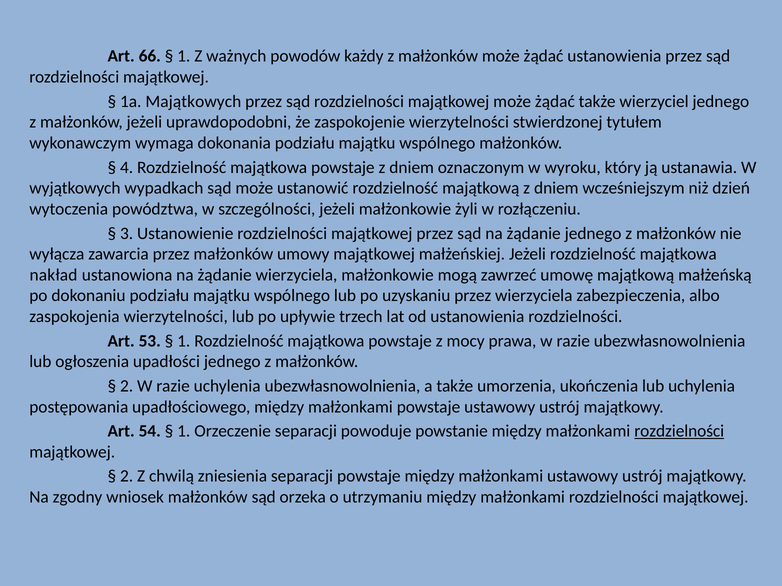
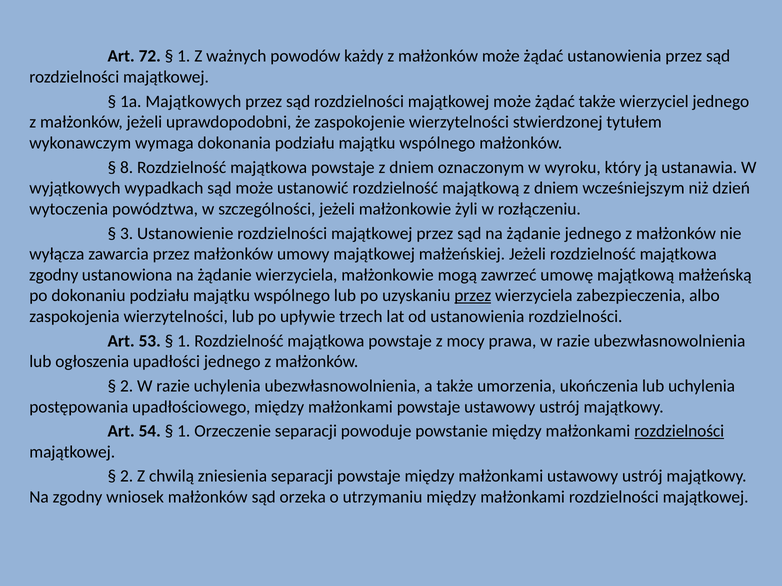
66: 66 -> 72
4: 4 -> 8
nakład at (54, 275): nakład -> zgodny
przez at (473, 296) underline: none -> present
